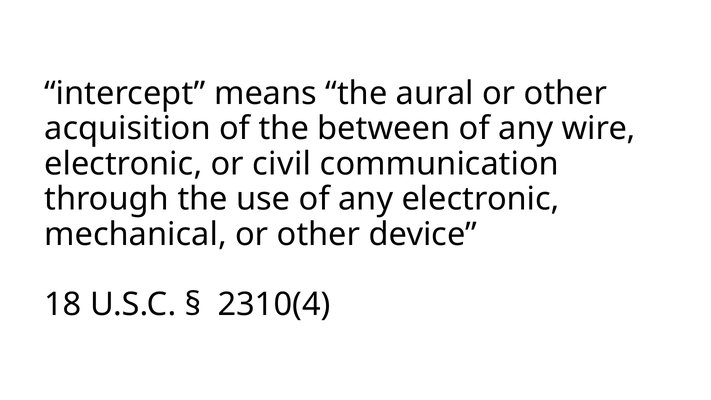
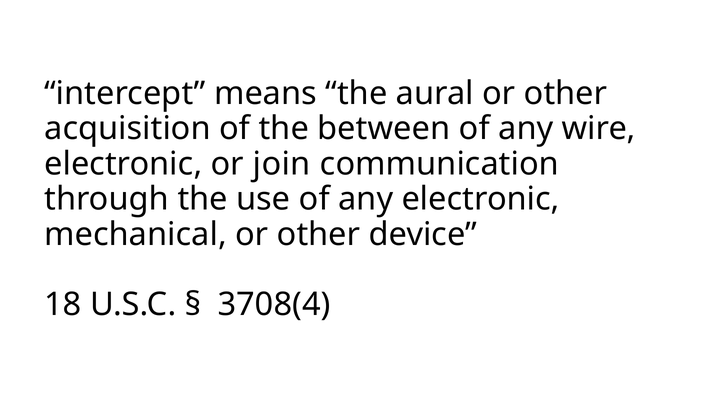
civil: civil -> join
2310(4: 2310(4 -> 3708(4
